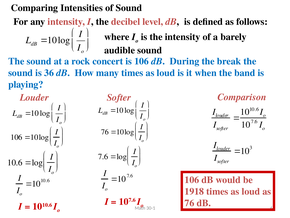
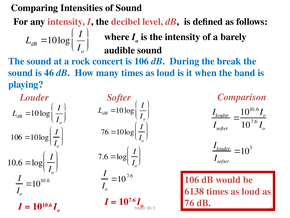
36: 36 -> 46
1918: 1918 -> 6138
